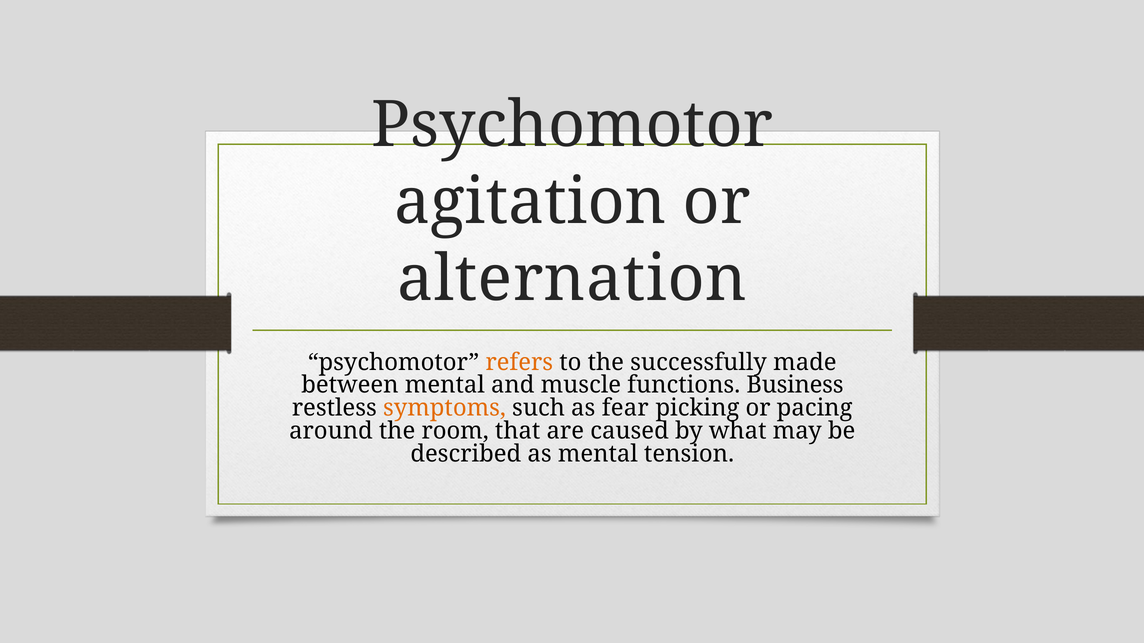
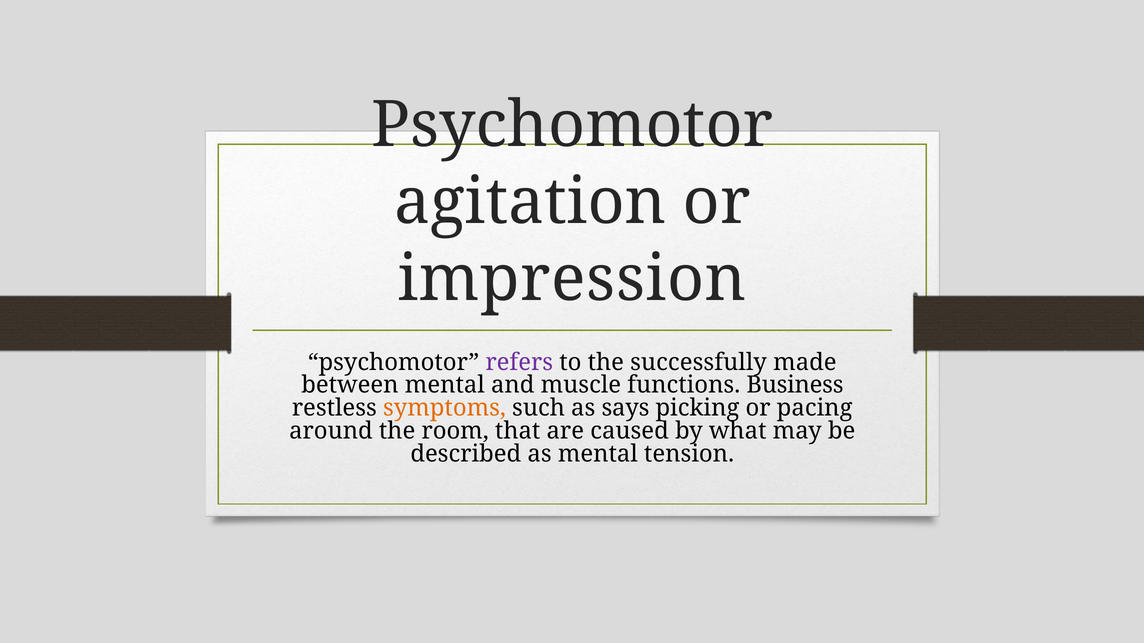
alternation: alternation -> impression
refers colour: orange -> purple
fear: fear -> says
